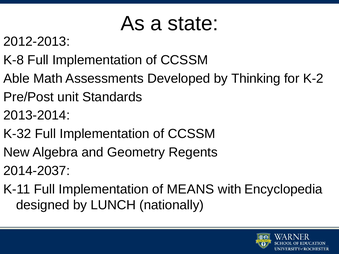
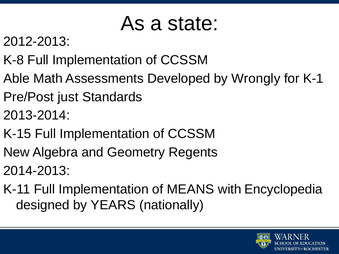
Thinking: Thinking -> Wrongly
K-2: K-2 -> K-1
unit: unit -> just
K-32: K-32 -> K-15
2014-2037: 2014-2037 -> 2014-2013
LUNCH: LUNCH -> YEARS
